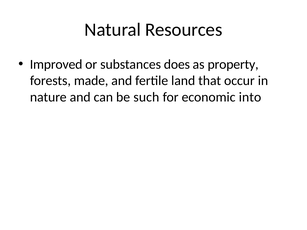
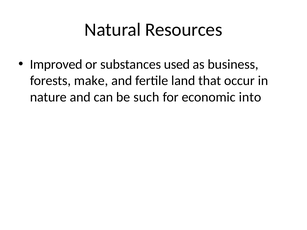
does: does -> used
property: property -> business
made: made -> make
